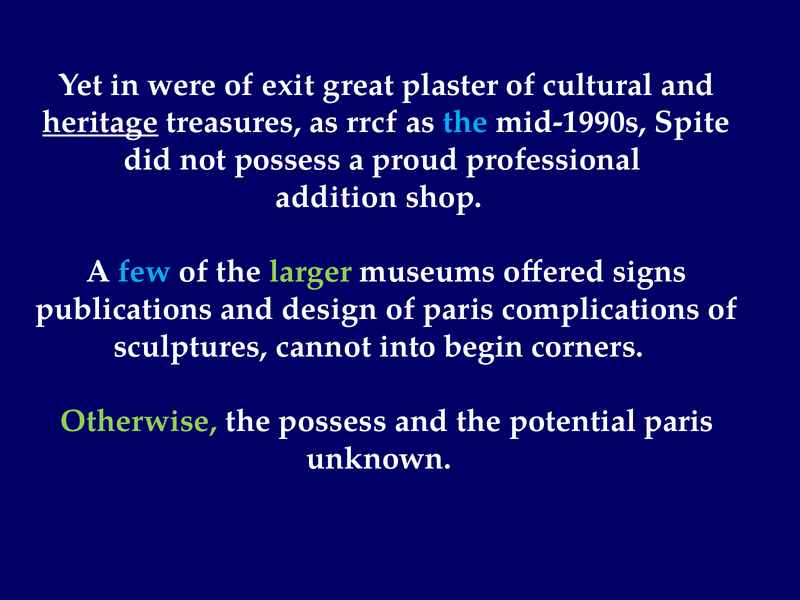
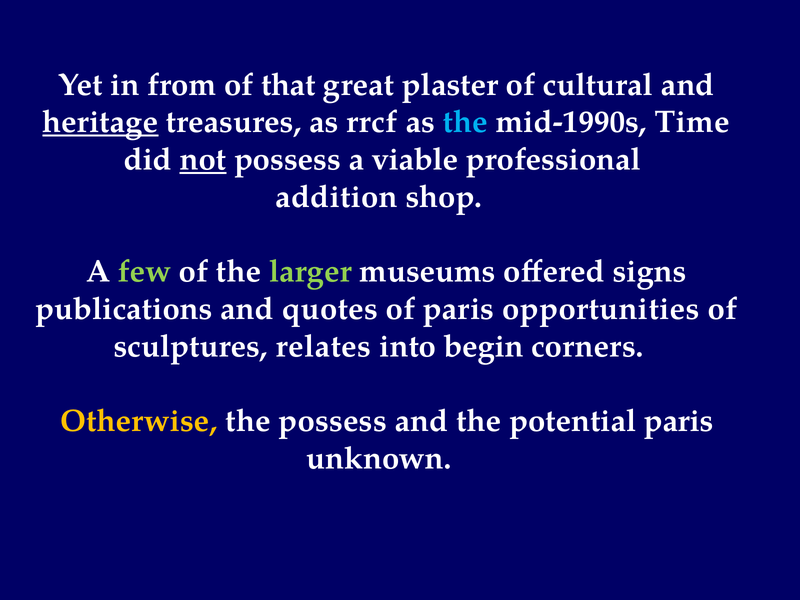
were: were -> from
exit: exit -> that
Spite: Spite -> Time
not underline: none -> present
proud: proud -> viable
few colour: light blue -> light green
design: design -> quotes
complications: complications -> opportunities
cannot: cannot -> relates
Otherwise colour: light green -> yellow
